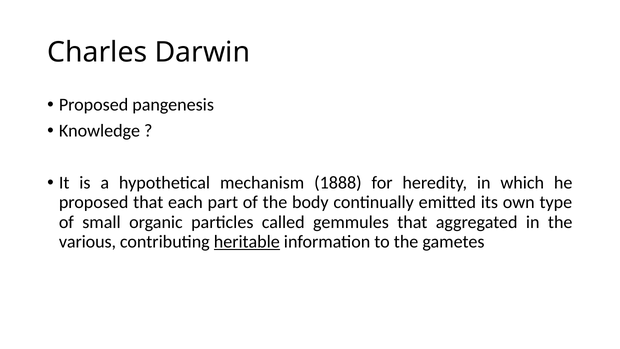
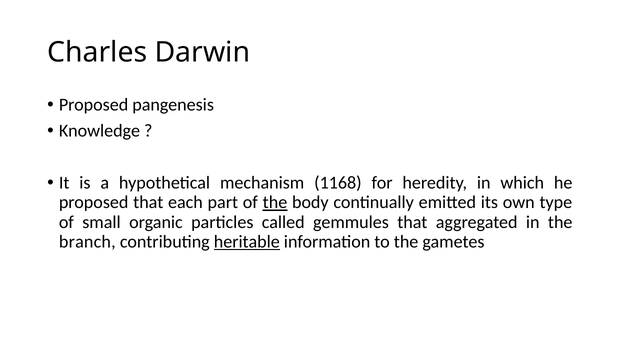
1888: 1888 -> 1168
the at (275, 202) underline: none -> present
various: various -> branch
